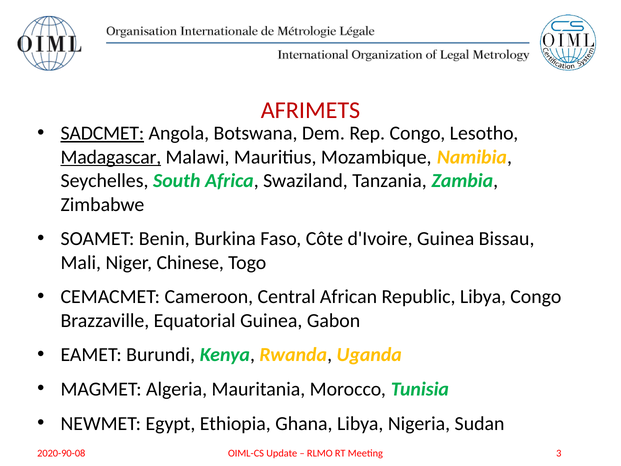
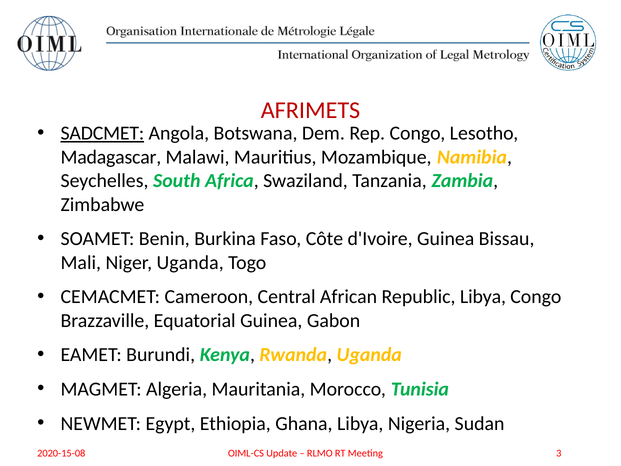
Madagascar underline: present -> none
Niger Chinese: Chinese -> Uganda
2020-90-08: 2020-90-08 -> 2020-15-08
